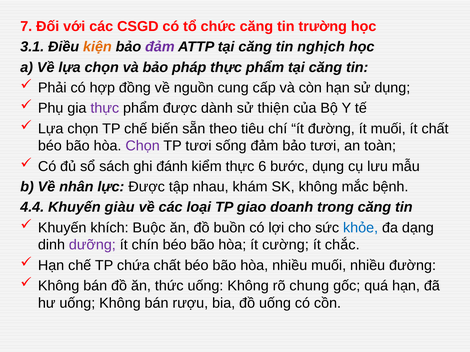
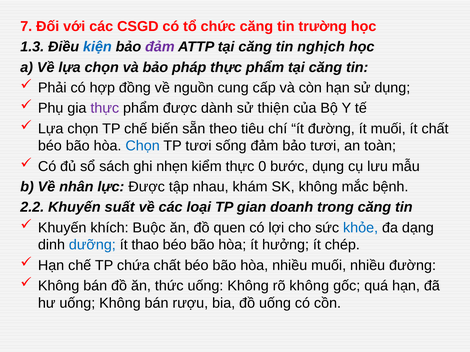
3.1: 3.1 -> 1.3
kiện colour: orange -> blue
Chọn at (143, 146) colour: purple -> blue
đánh: đánh -> nhẹn
6: 6 -> 0
4.4: 4.4 -> 2.2
giàu: giàu -> suất
giao: giao -> gian
buồn: buồn -> quen
dưỡng colour: purple -> blue
chín: chín -> thao
cường: cường -> hưởng
chắc: chắc -> chép
rõ chung: chung -> không
